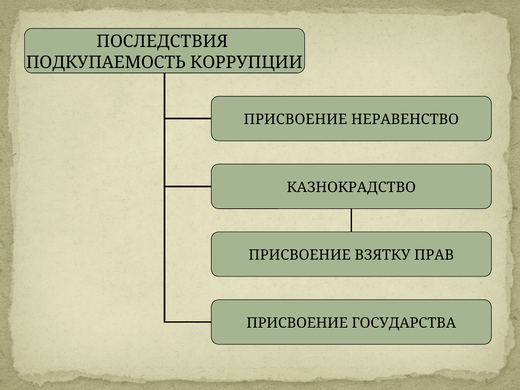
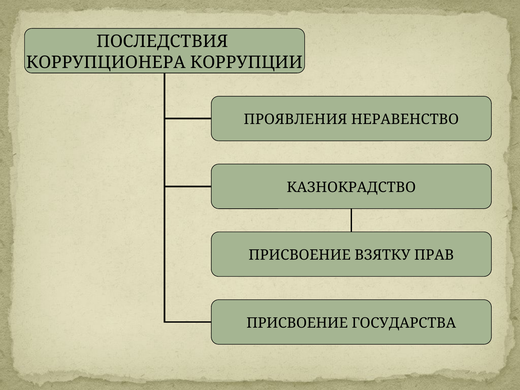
ПОДКУПАЕМОСТЬ: ПОДКУПАЕМОСТЬ -> КОРРУПЦИОНЕРА
ПРИСВОЕНИЕ at (295, 120): ПРИСВОЕНИЕ -> ПРОЯВЛЕНИЯ
